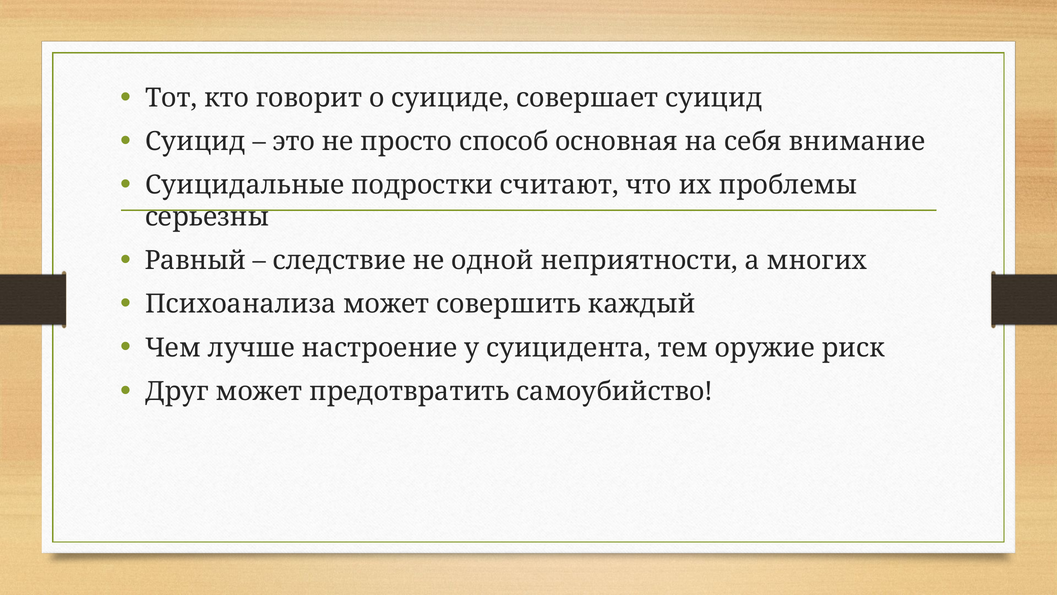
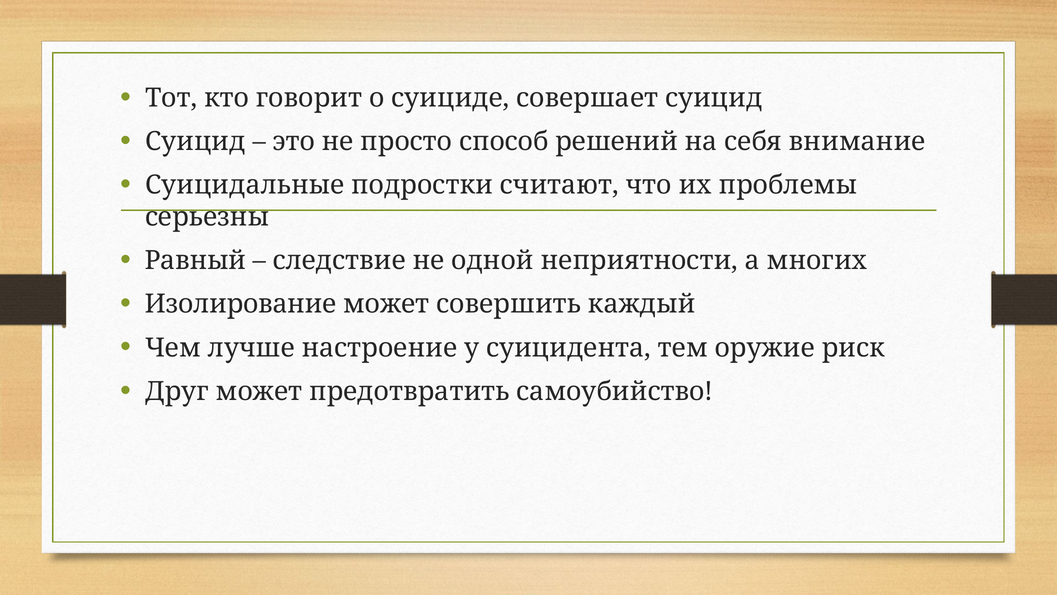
основная: основная -> решений
Психоанализа: Психоанализа -> Изолирование
